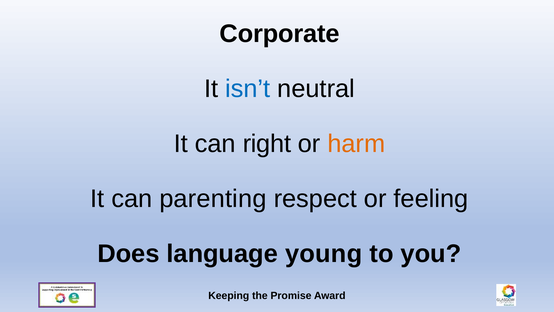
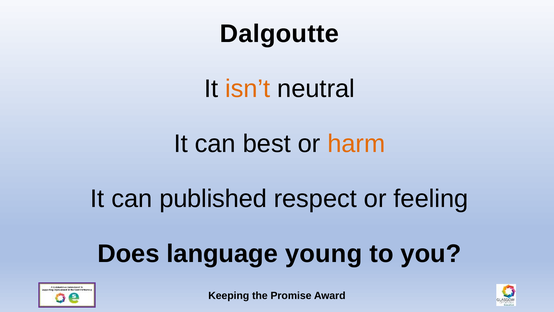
Corporate: Corporate -> Dalgoutte
isn’t colour: blue -> orange
right: right -> best
parenting: parenting -> published
